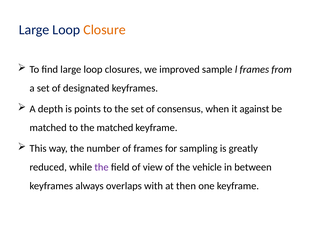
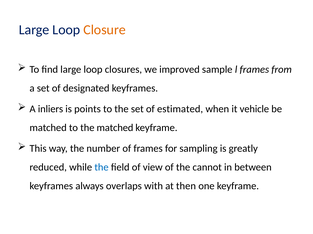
depth: depth -> inliers
consensus: consensus -> estimated
against: against -> vehicle
the at (102, 168) colour: purple -> blue
vehicle: vehicle -> cannot
